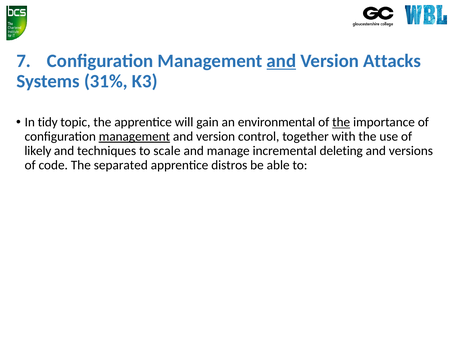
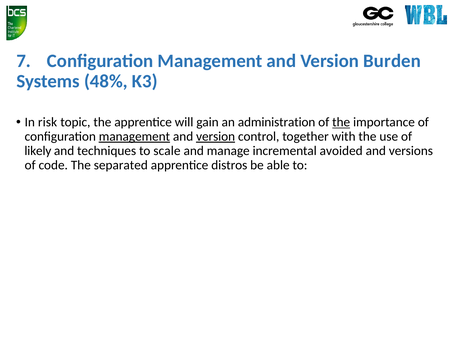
and at (281, 61) underline: present -> none
Attacks: Attacks -> Burden
31%: 31% -> 48%
tidy: tidy -> risk
environmental: environmental -> administration
version at (216, 136) underline: none -> present
deleting: deleting -> avoided
